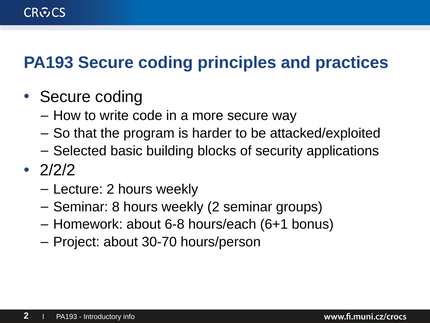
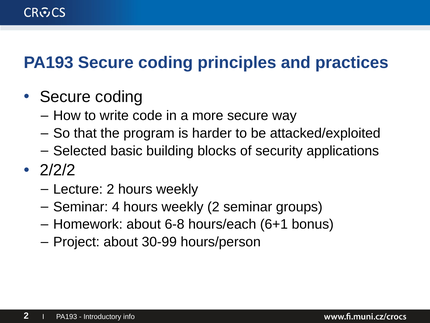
8: 8 -> 4
30-70: 30-70 -> 30-99
